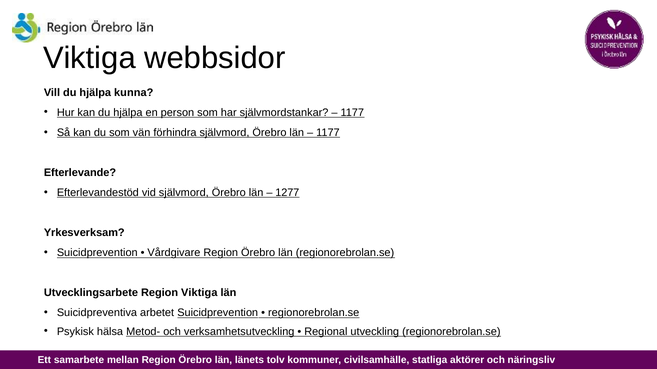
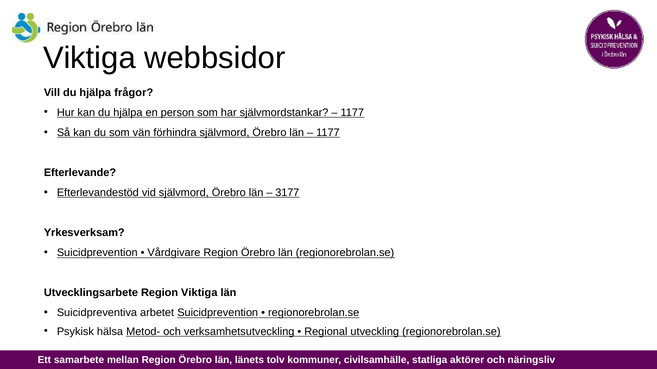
kunna: kunna -> frågor
1277: 1277 -> 3177
